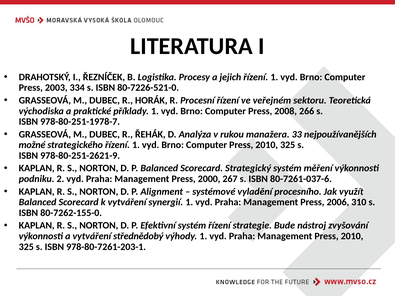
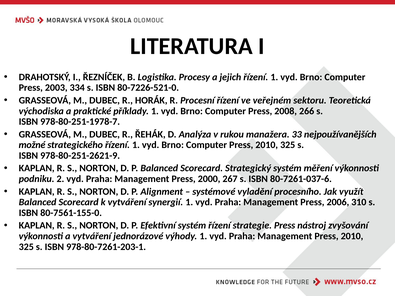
80-7262-155-0: 80-7262-155-0 -> 80-7561-155-0
strategie Bude: Bude -> Press
střednědobý: střednědobý -> jednorázové
